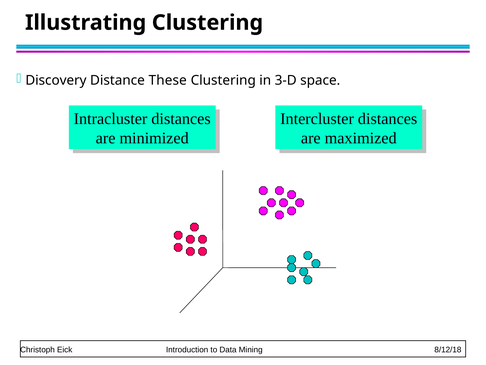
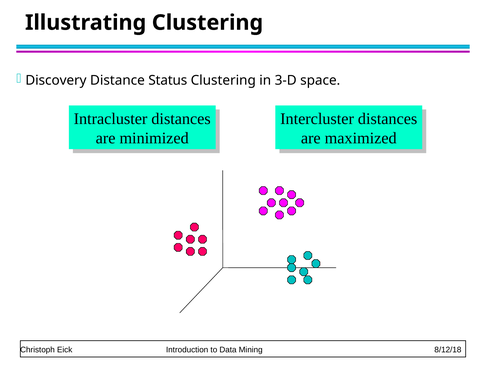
These: These -> Status
